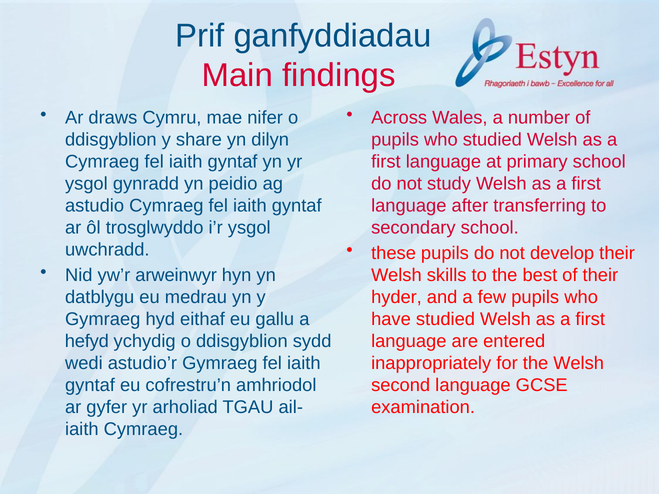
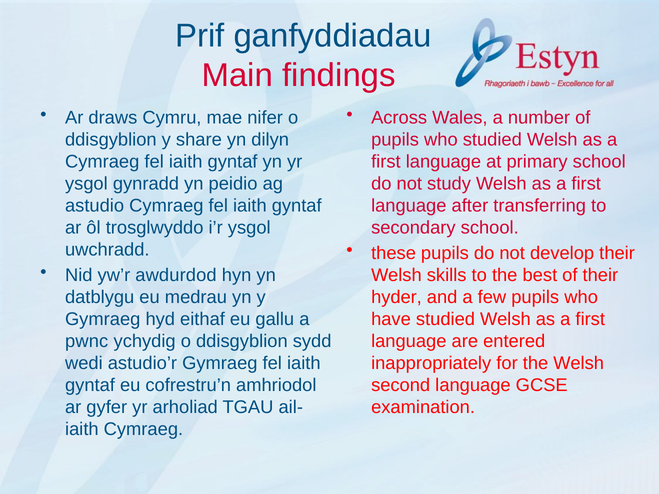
arweinwyr: arweinwyr -> awdurdod
hefyd: hefyd -> pwnc
